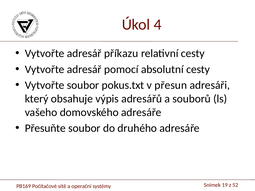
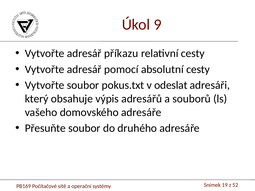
4: 4 -> 9
přesun: přesun -> odeslat
